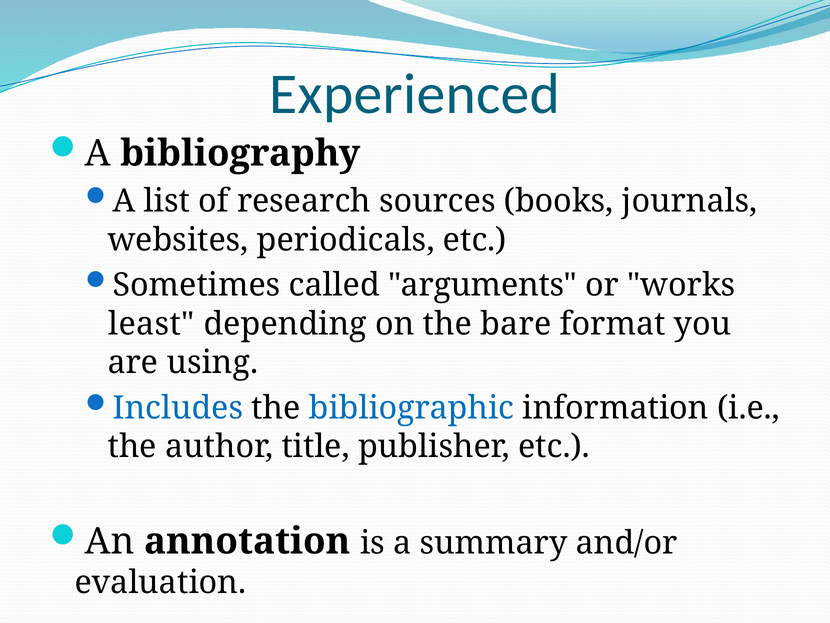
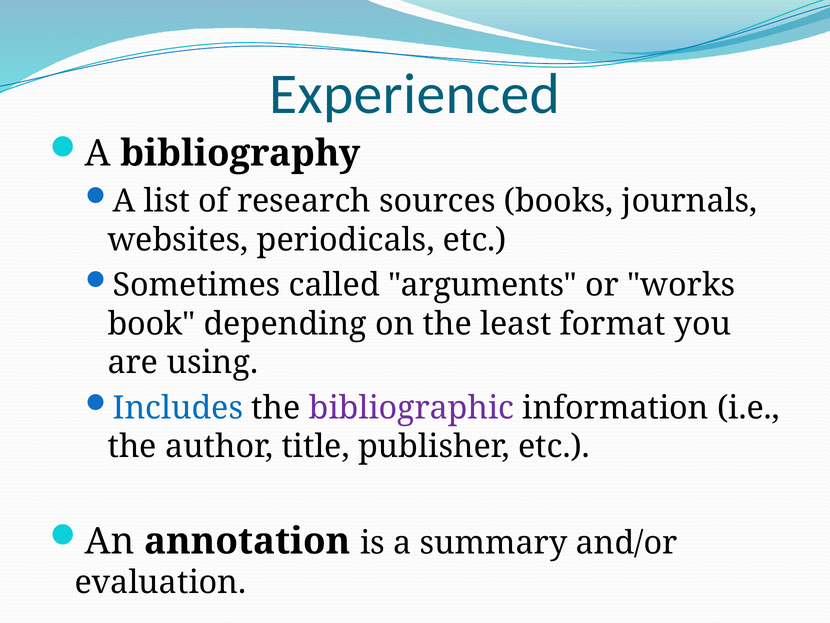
least: least -> book
bare: bare -> least
bibliographic colour: blue -> purple
